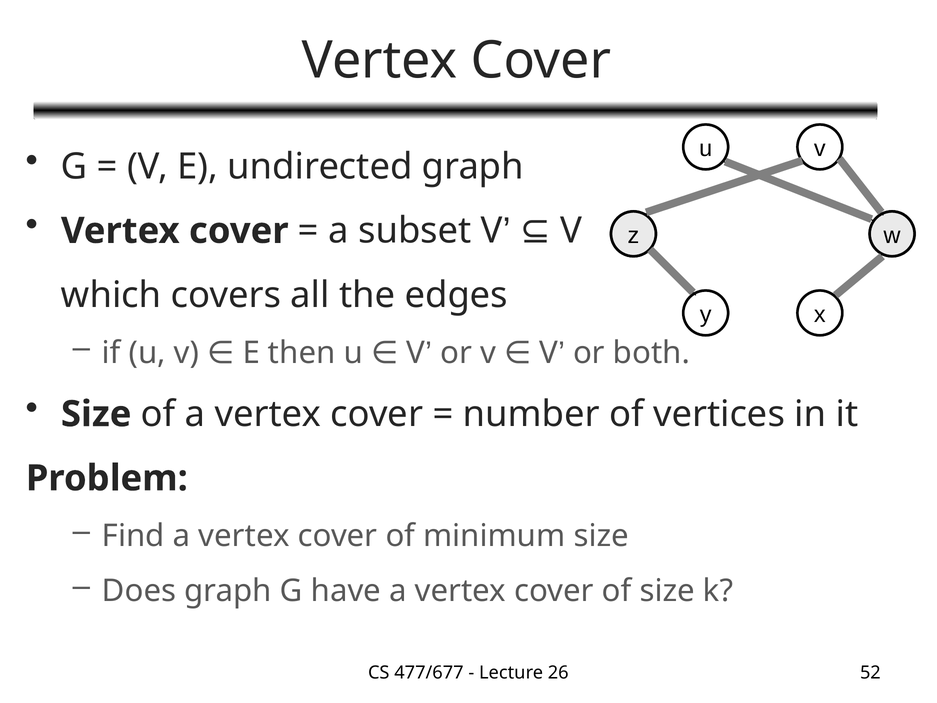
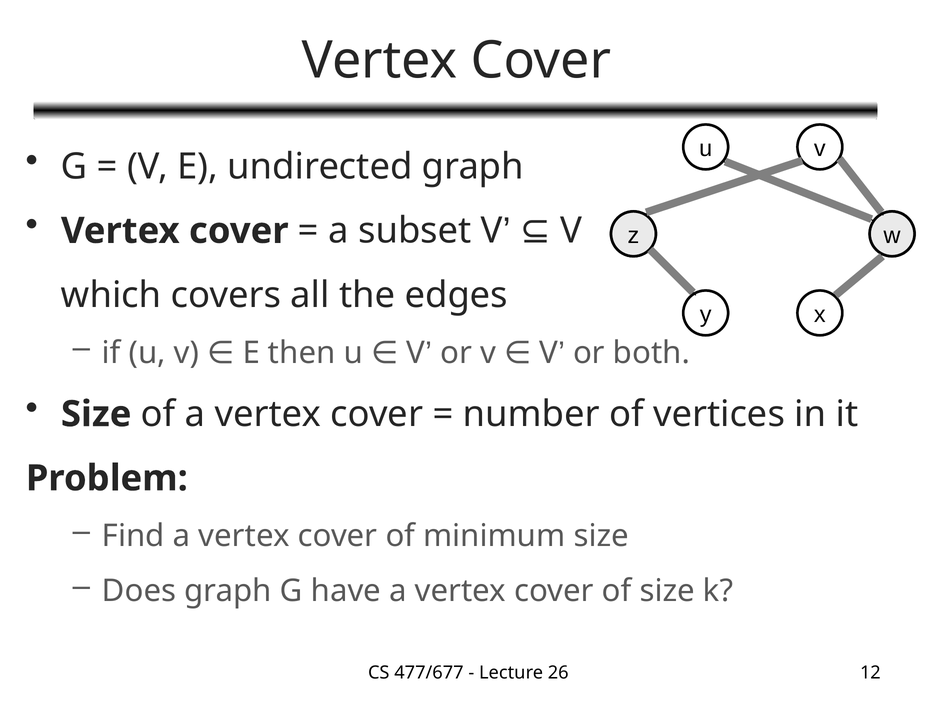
52: 52 -> 12
